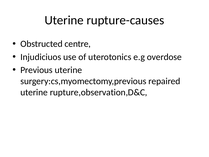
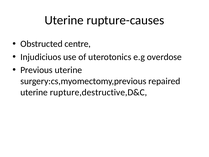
rupture,observation,D&C: rupture,observation,D&C -> rupture,destructive,D&C
